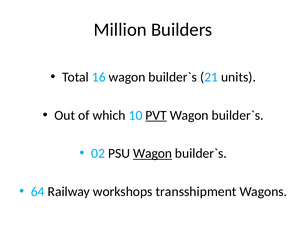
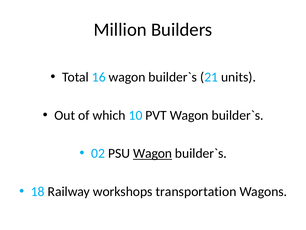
PVT underline: present -> none
64: 64 -> 18
transshipment: transshipment -> transportation
